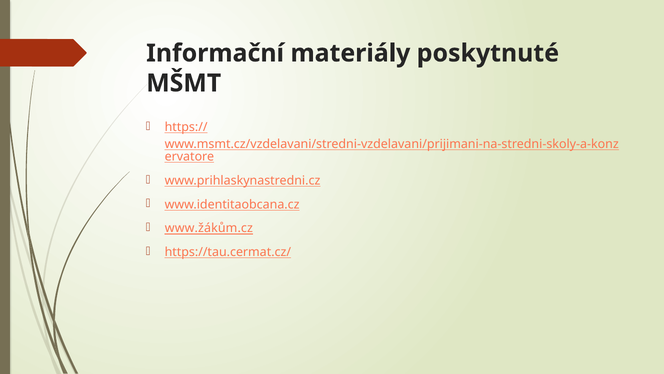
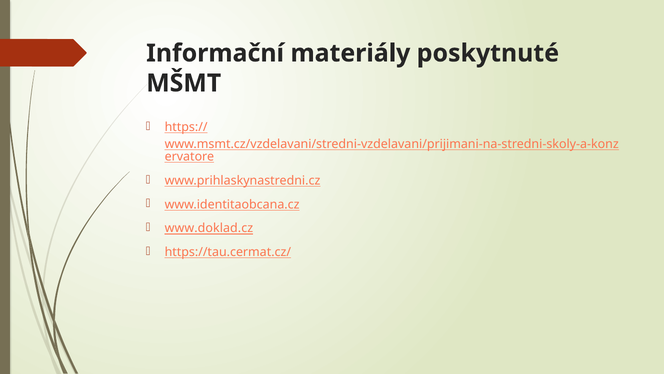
www.žákům.cz: www.žákům.cz -> www.doklad.cz
